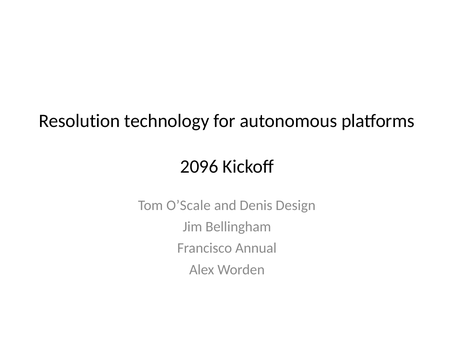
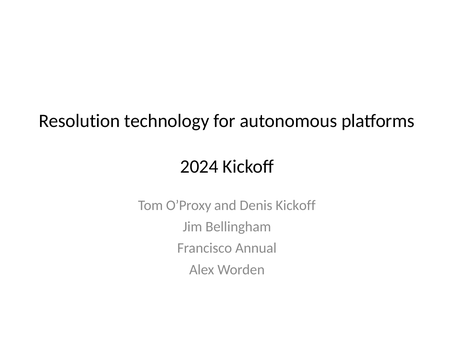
2096: 2096 -> 2024
O’Scale: O’Scale -> O’Proxy
Denis Design: Design -> Kickoff
